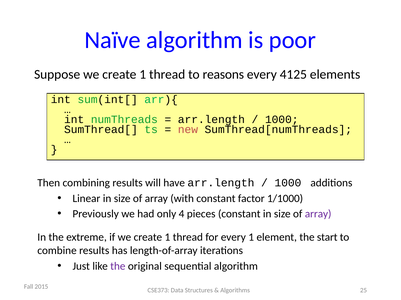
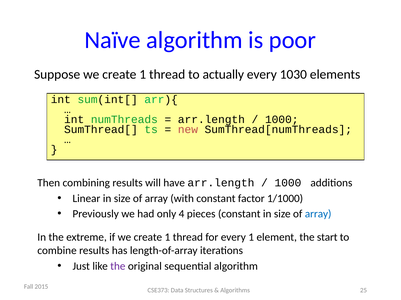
reasons: reasons -> actually
4125: 4125 -> 1030
array at (318, 214) colour: purple -> blue
